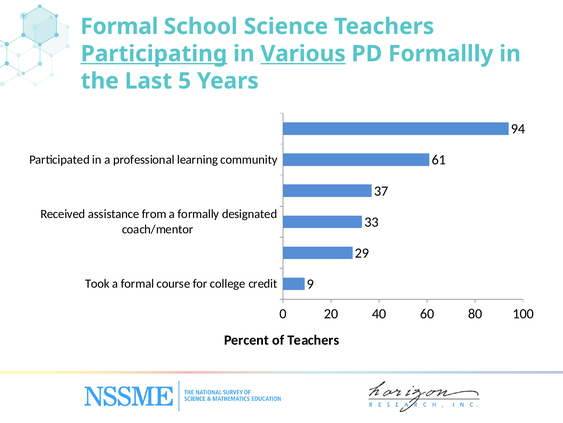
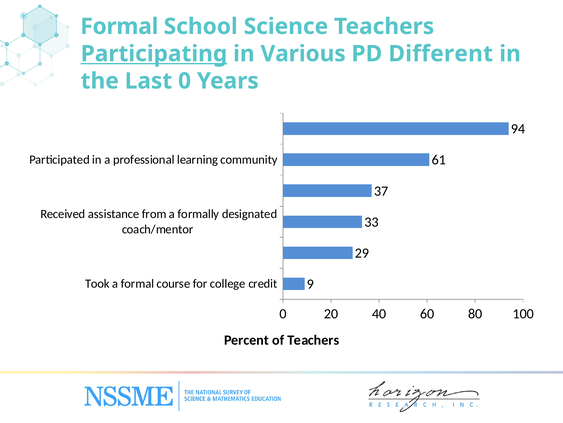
Various underline: present -> none
Formallly: Formallly -> Different
Last 5: 5 -> 0
